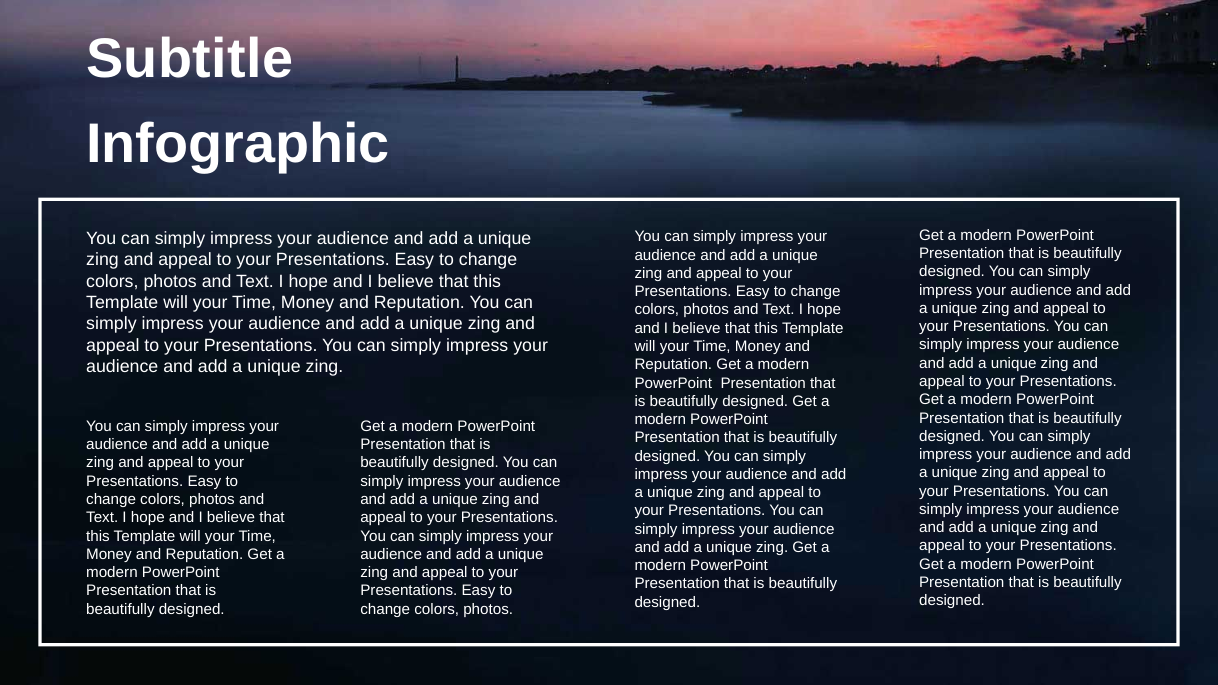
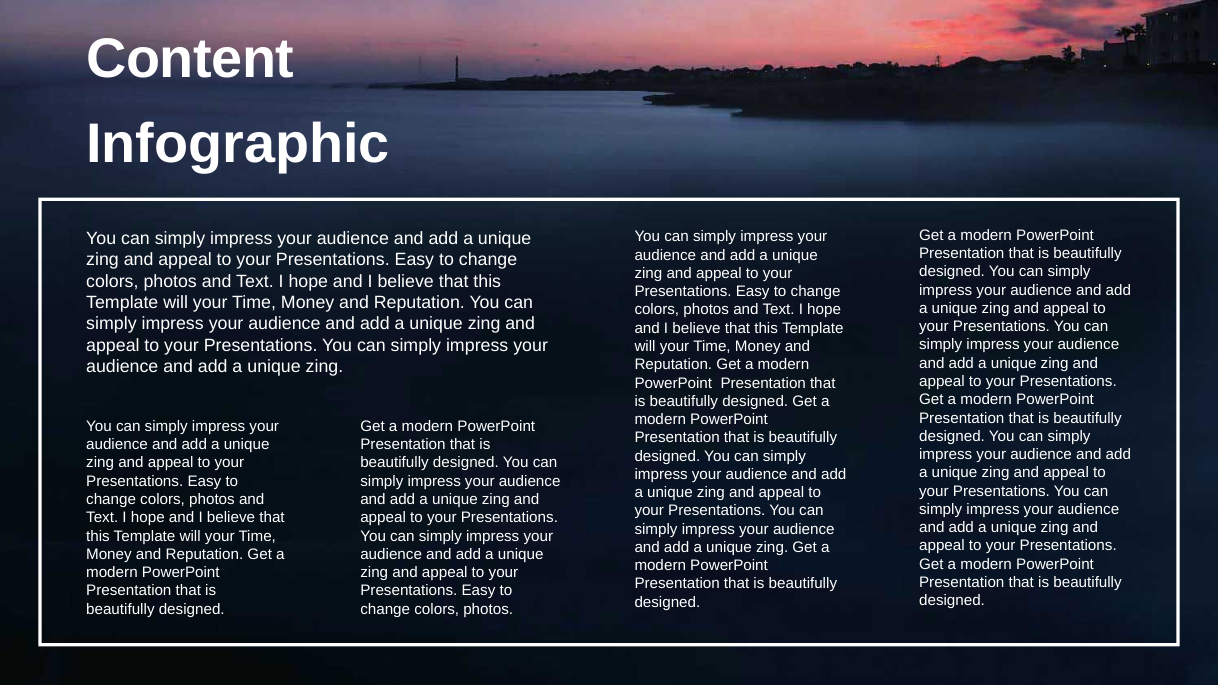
Subtitle: Subtitle -> Content
